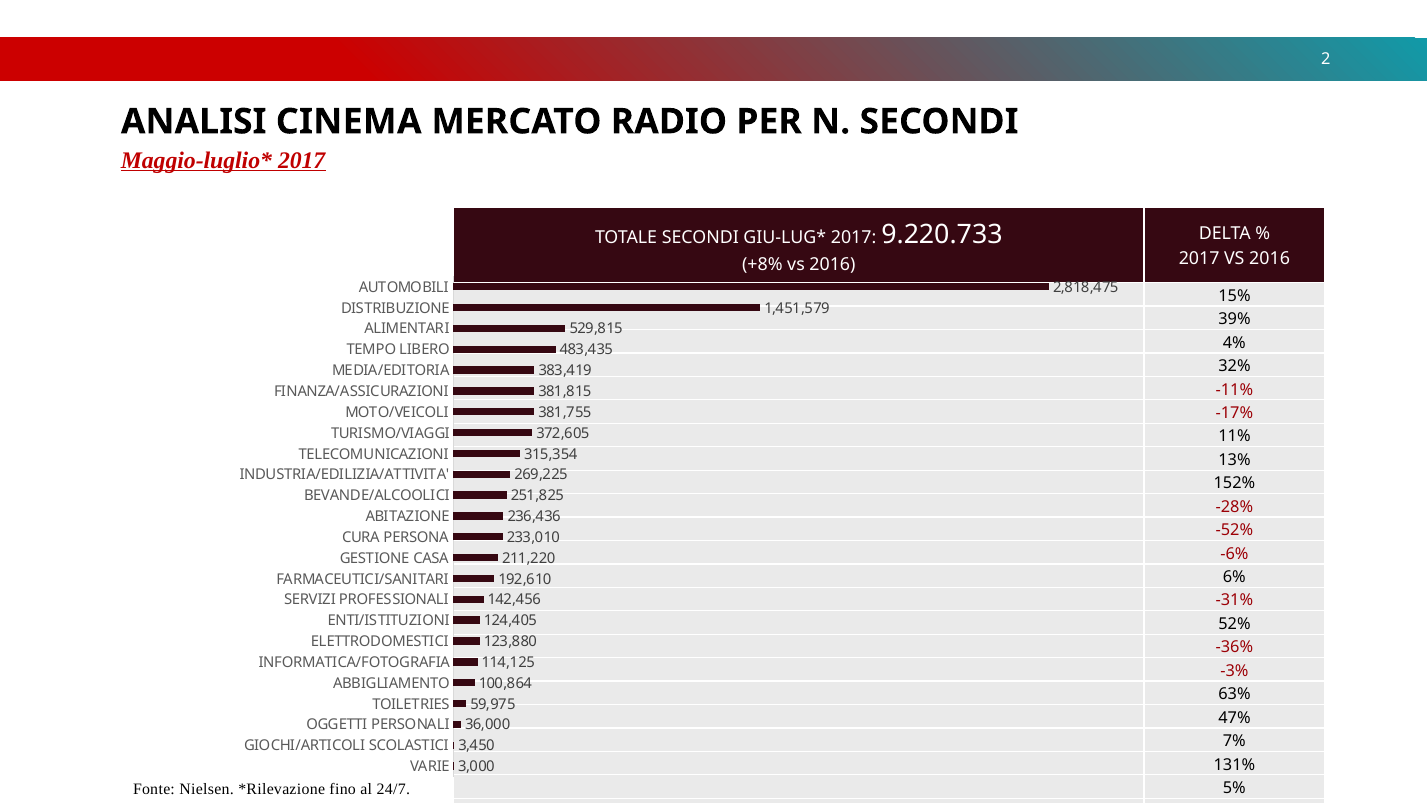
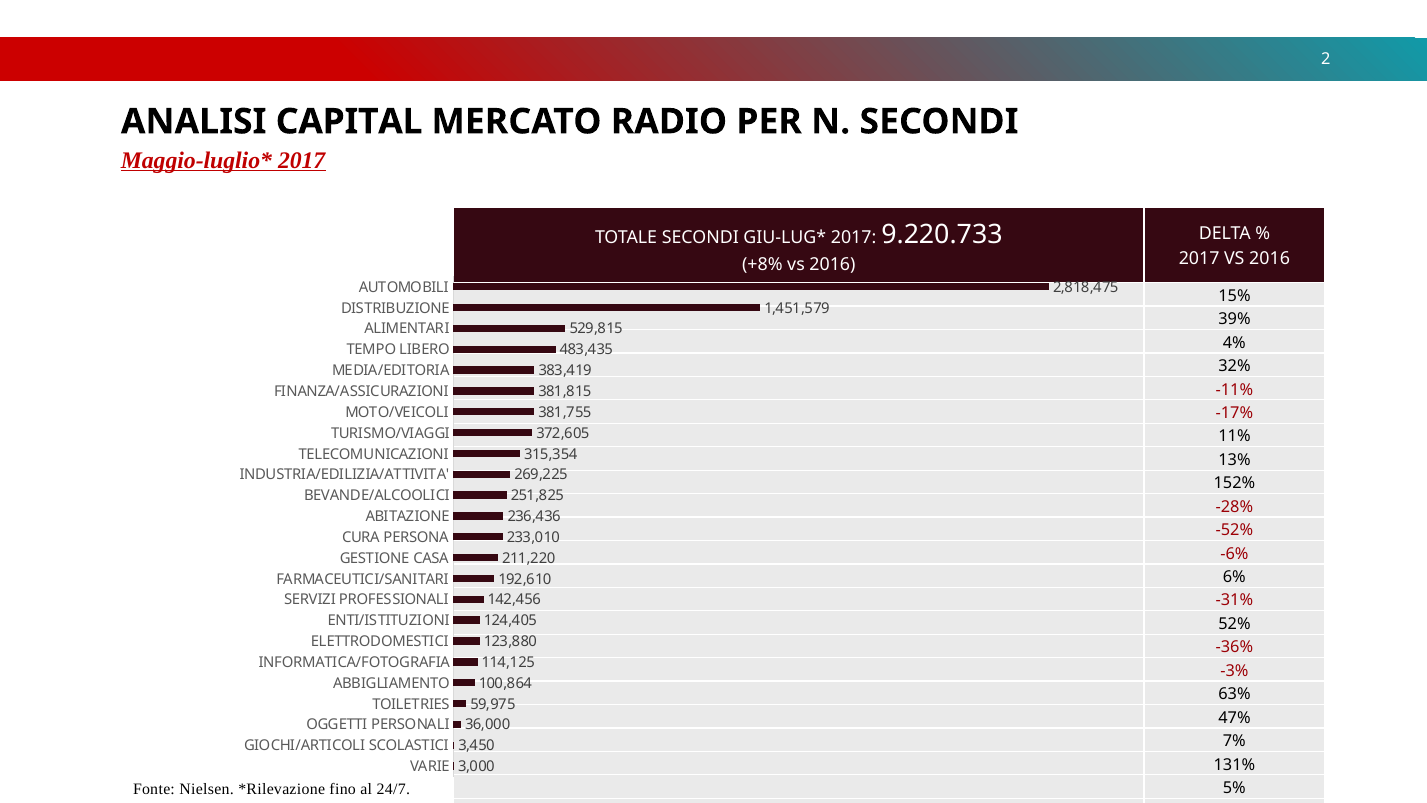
CINEMA: CINEMA -> CAPITAL
